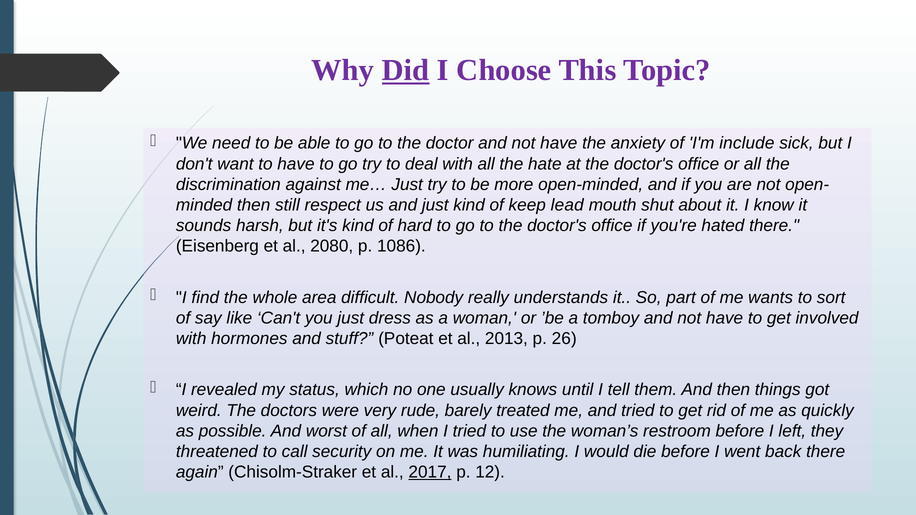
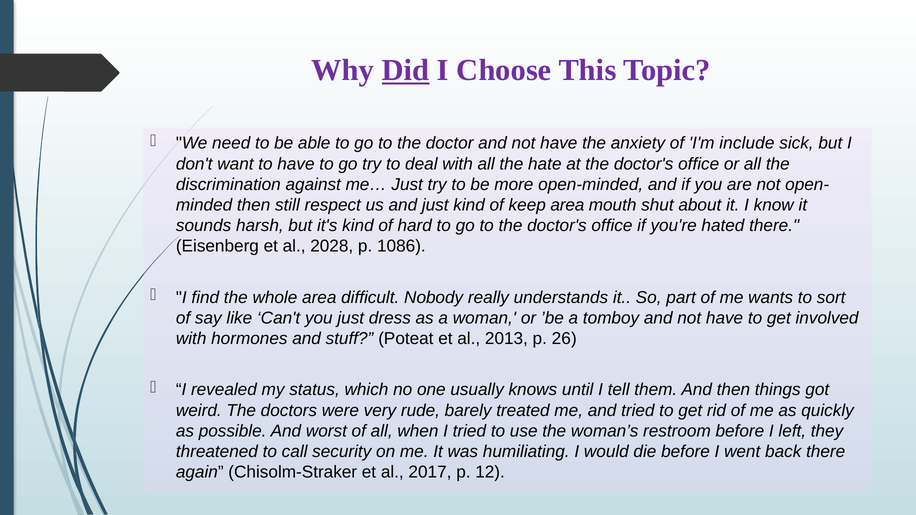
keep lead: lead -> area
2080: 2080 -> 2028
2017 underline: present -> none
